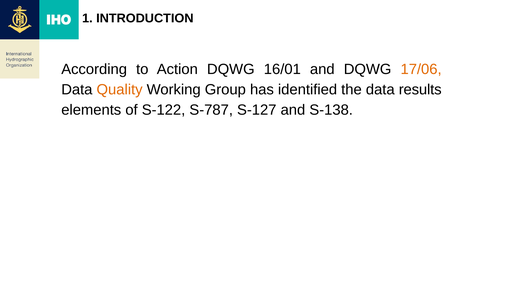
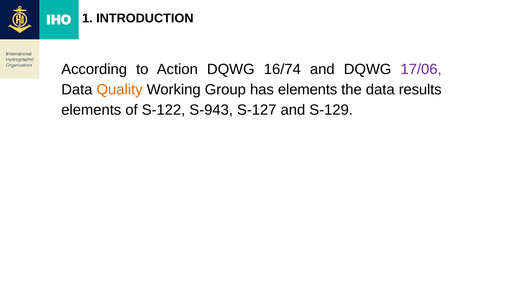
16/01: 16/01 -> 16/74
17/06 colour: orange -> purple
has identified: identified -> elements
S-787: S-787 -> S-943
S-138: S-138 -> S-129
